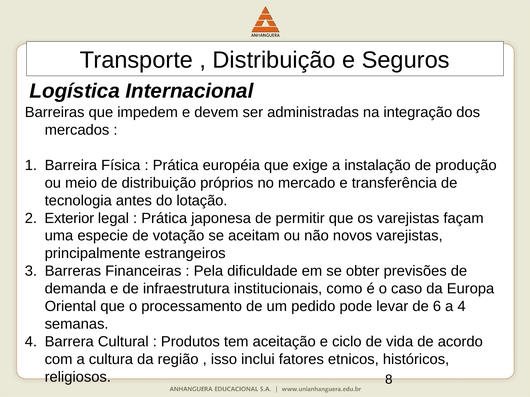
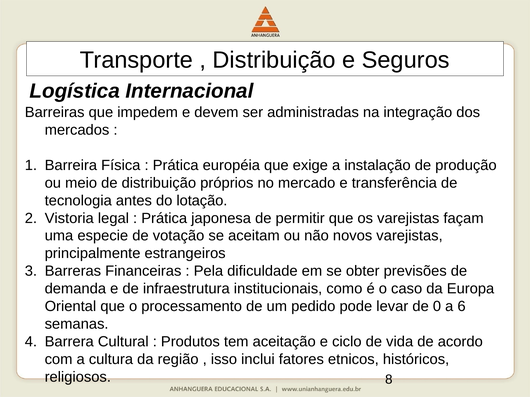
Exterior: Exterior -> Vistoria
6: 6 -> 0
a 4: 4 -> 6
